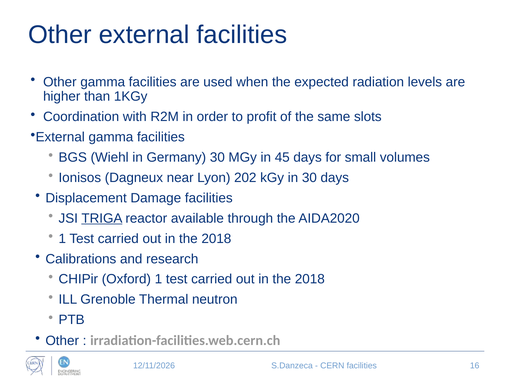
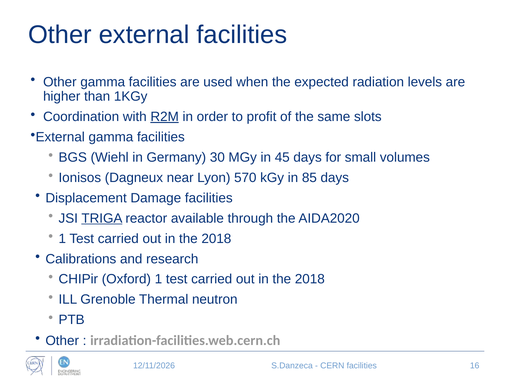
R2M underline: none -> present
202: 202 -> 570
in 30: 30 -> 85
